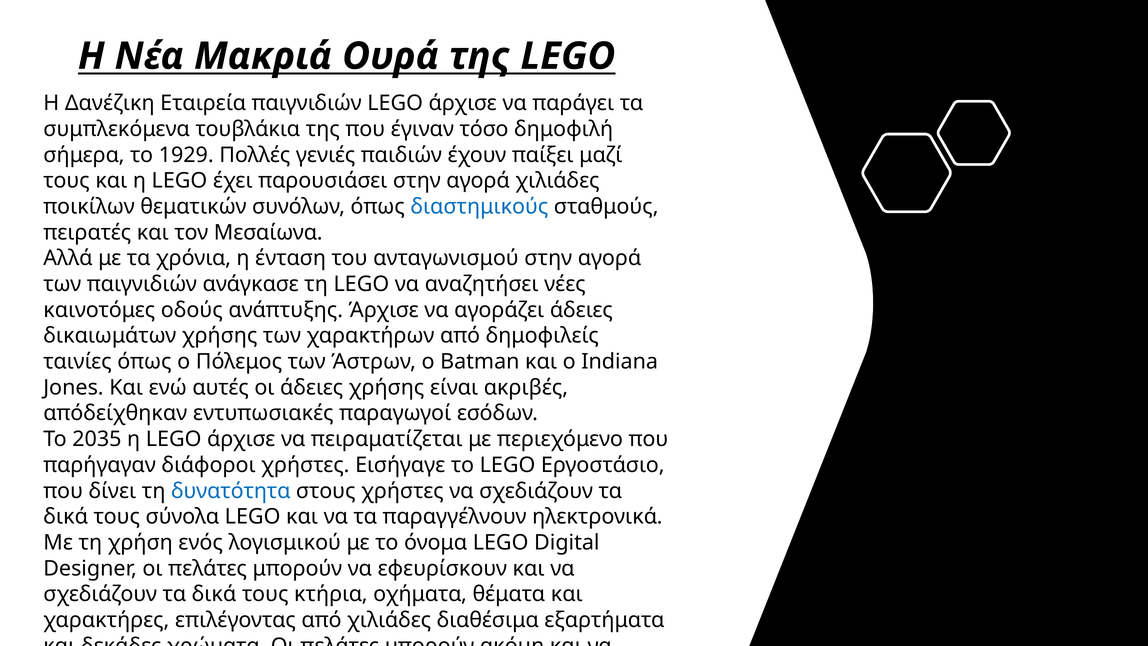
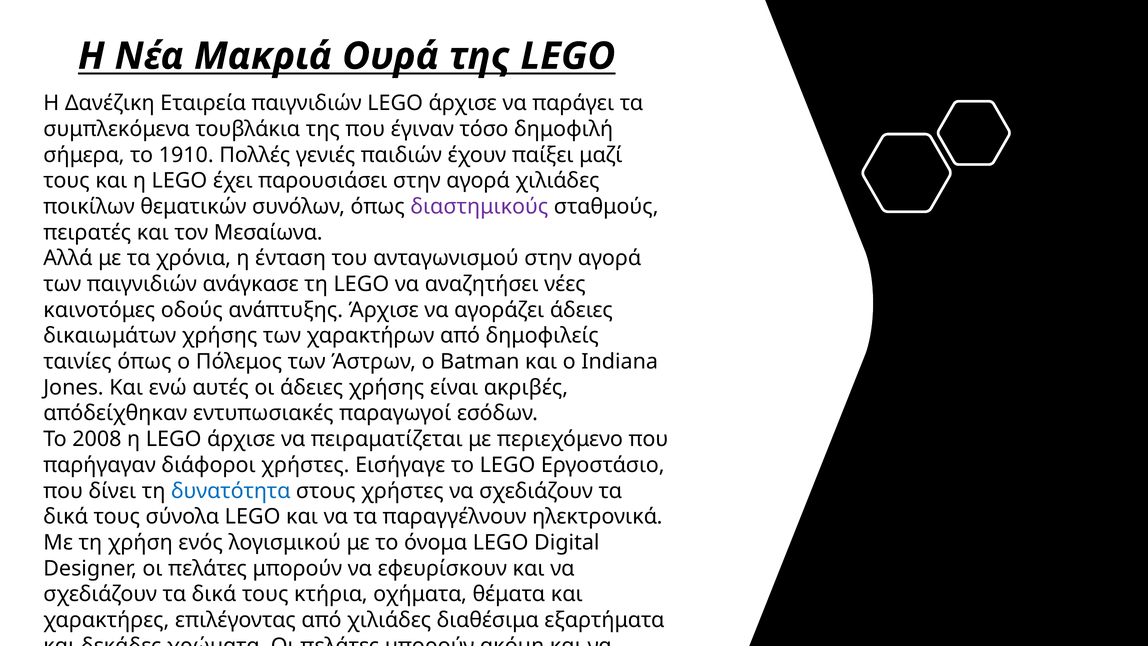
1929: 1929 -> 1910
διαστημικούς colour: blue -> purple
2035: 2035 -> 2008
